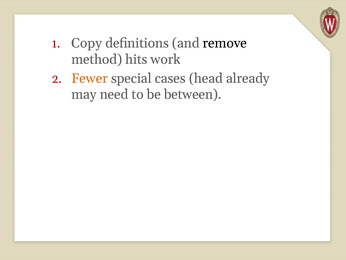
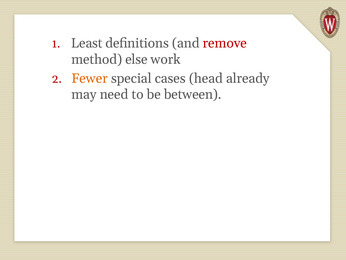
Copy: Copy -> Least
remove colour: black -> red
hits: hits -> else
